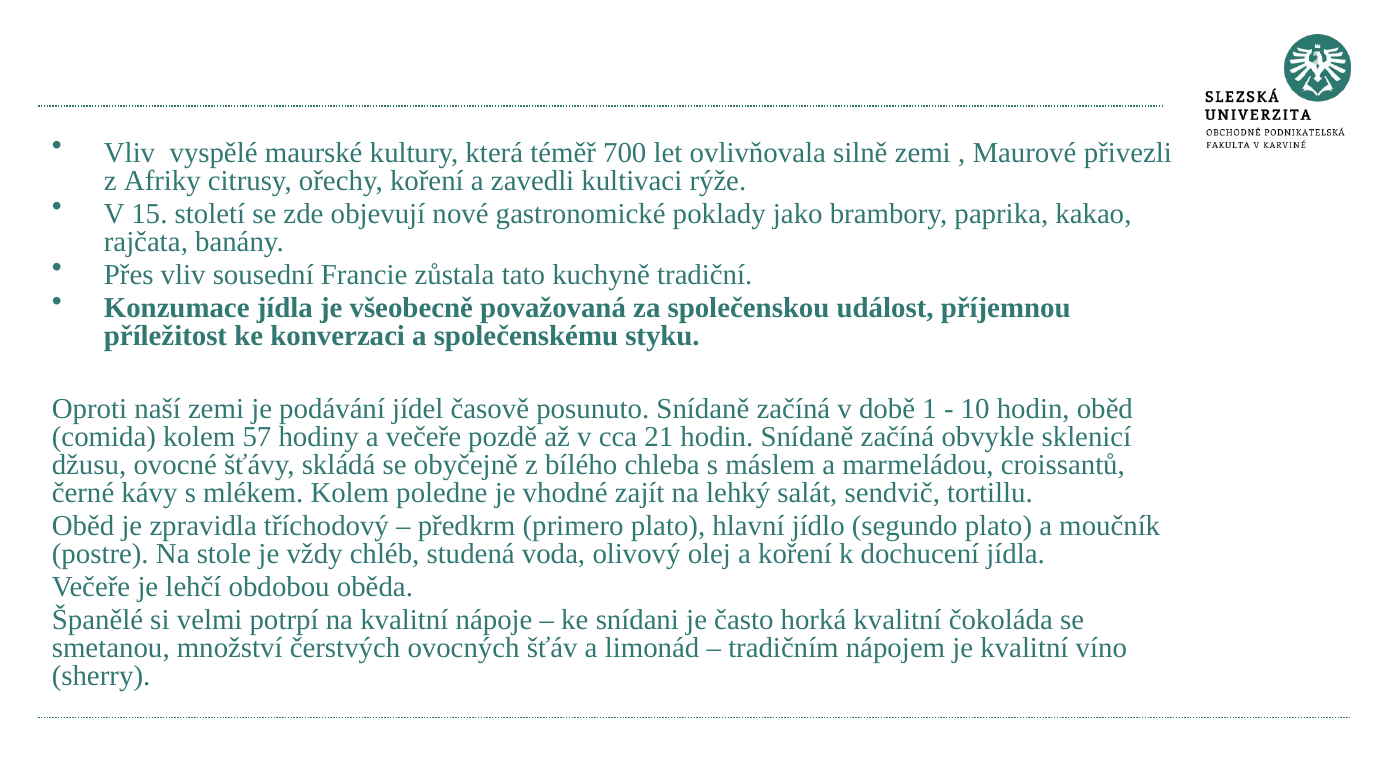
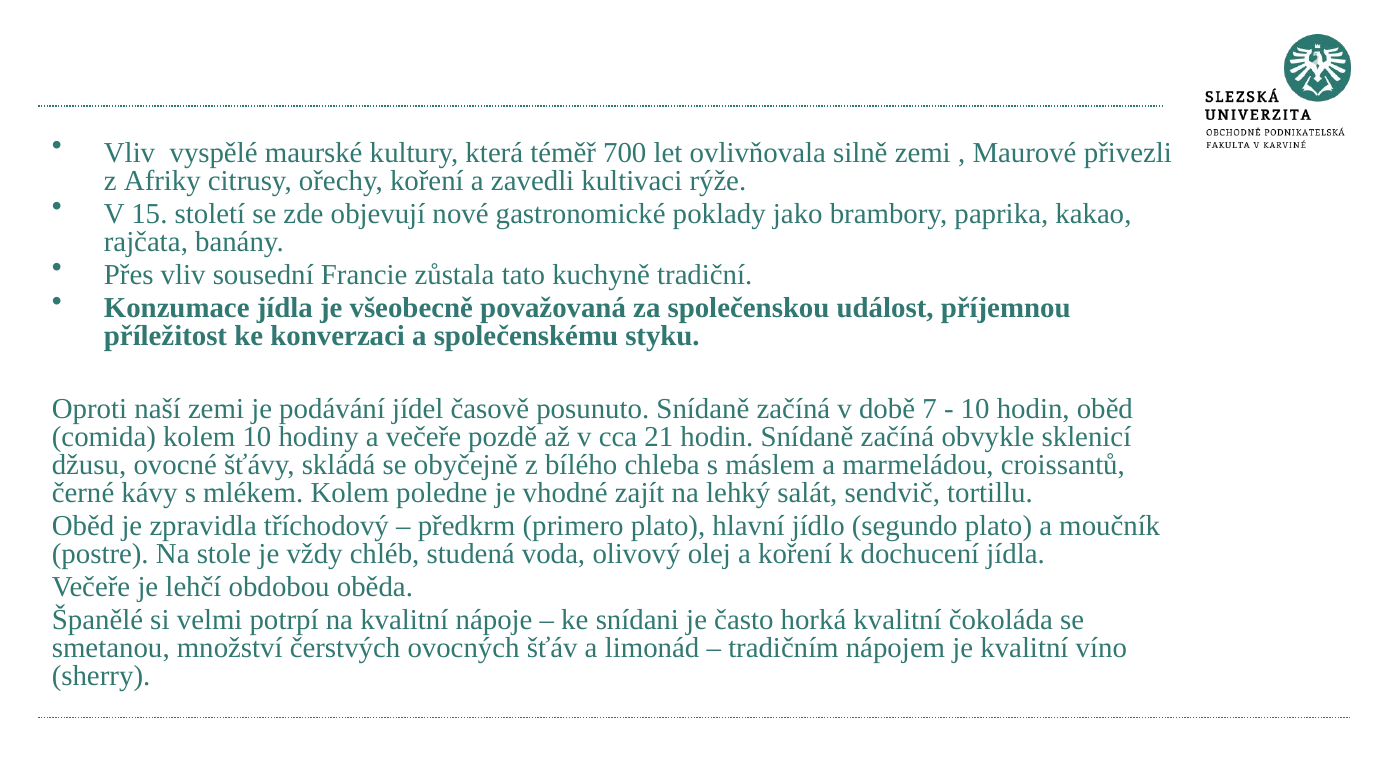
1: 1 -> 7
kolem 57: 57 -> 10
